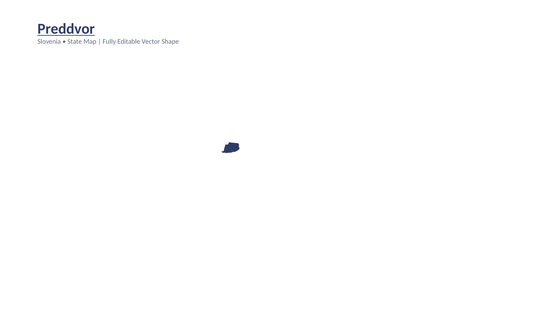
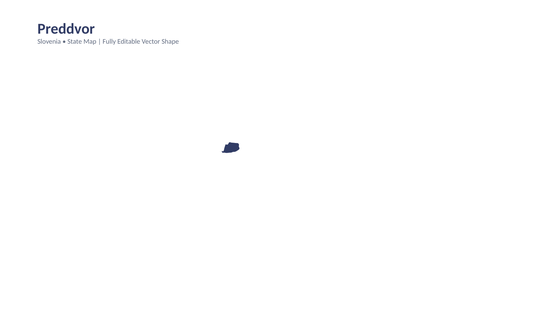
Preddvor underline: present -> none
